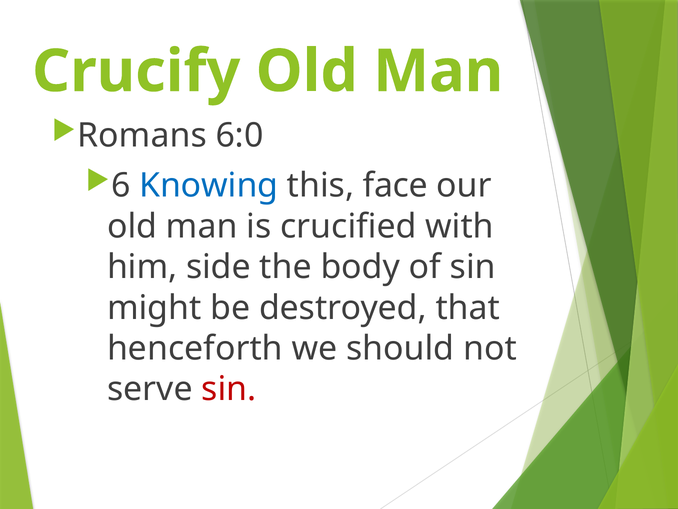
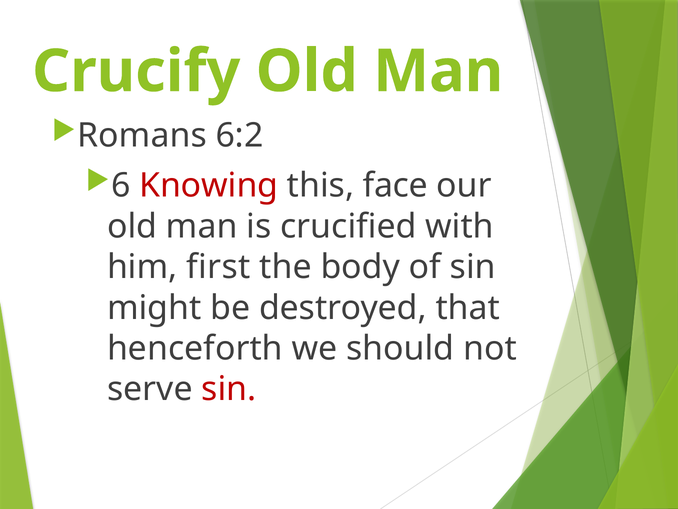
6:0: 6:0 -> 6:2
Knowing colour: blue -> red
side: side -> first
